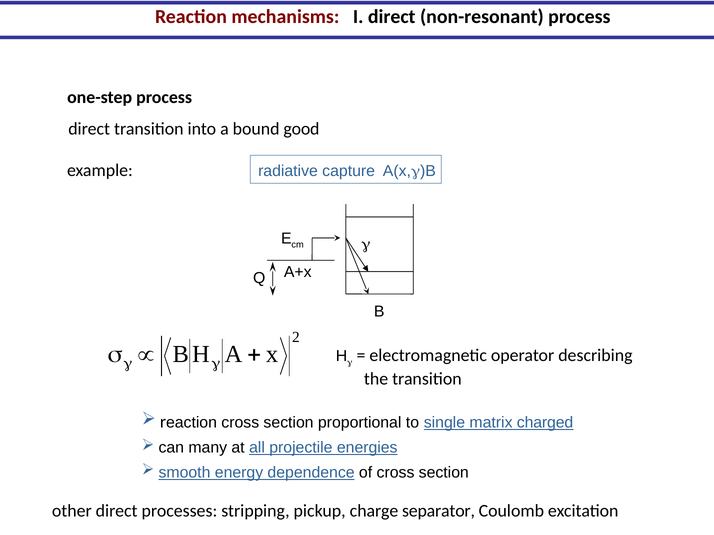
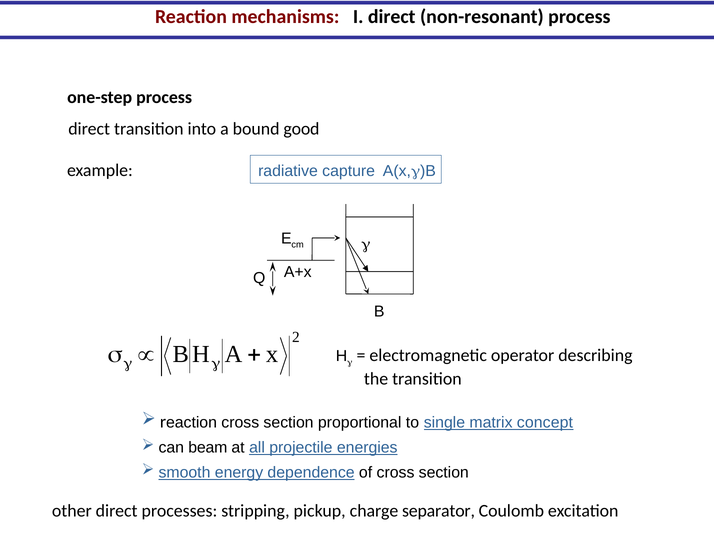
charged: charged -> concept
many: many -> beam
